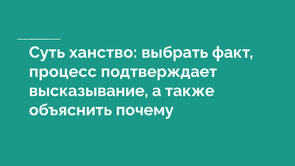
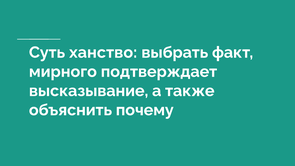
процесс: процесс -> мирного
